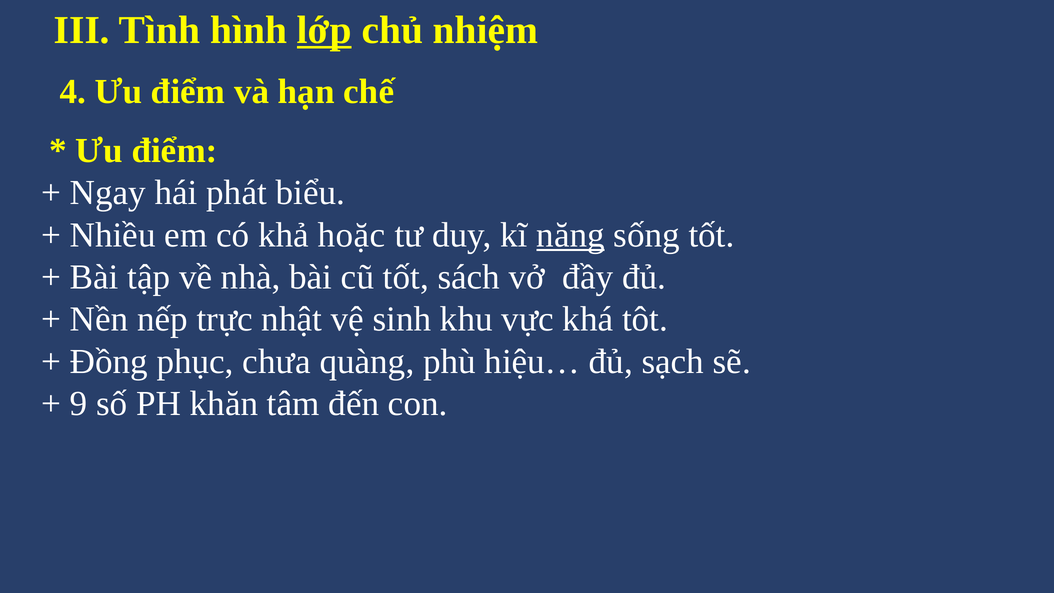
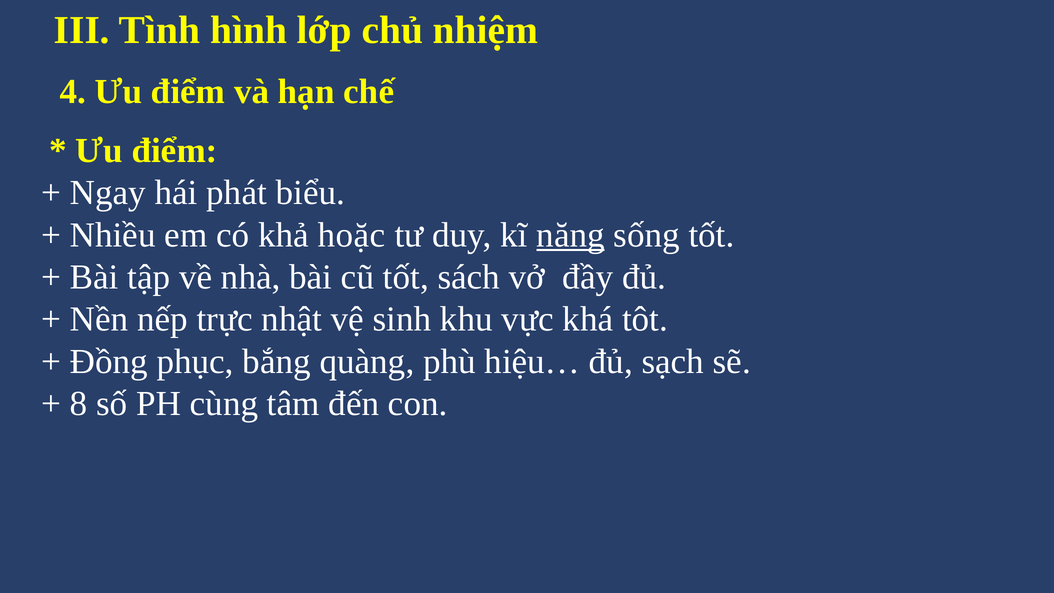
lớp underline: present -> none
chưa: chưa -> bắng
9: 9 -> 8
khăn: khăn -> cùng
